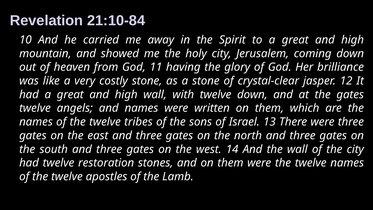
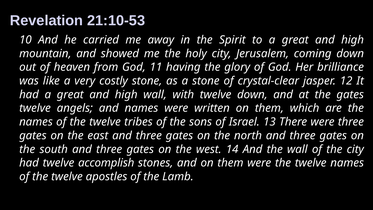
21:10-84: 21:10-84 -> 21:10-53
restoration: restoration -> accomplish
